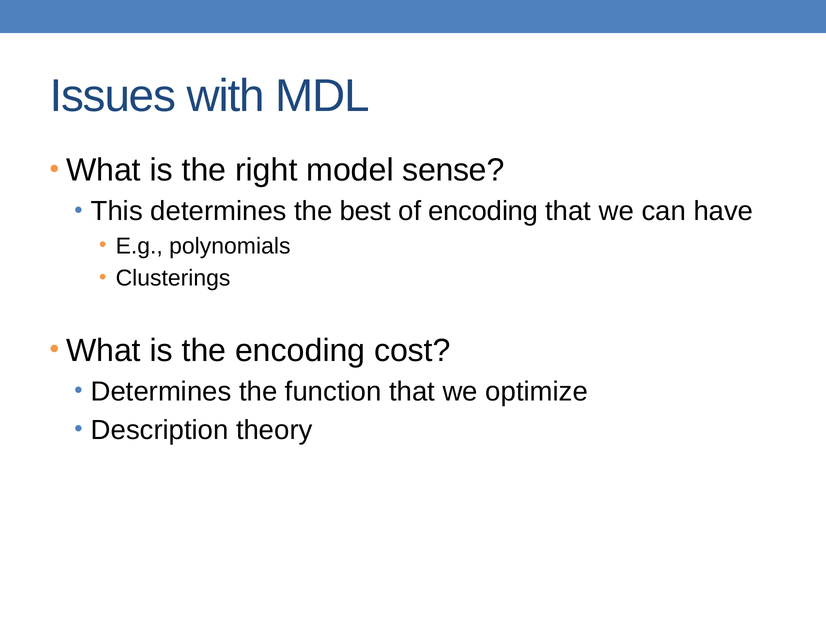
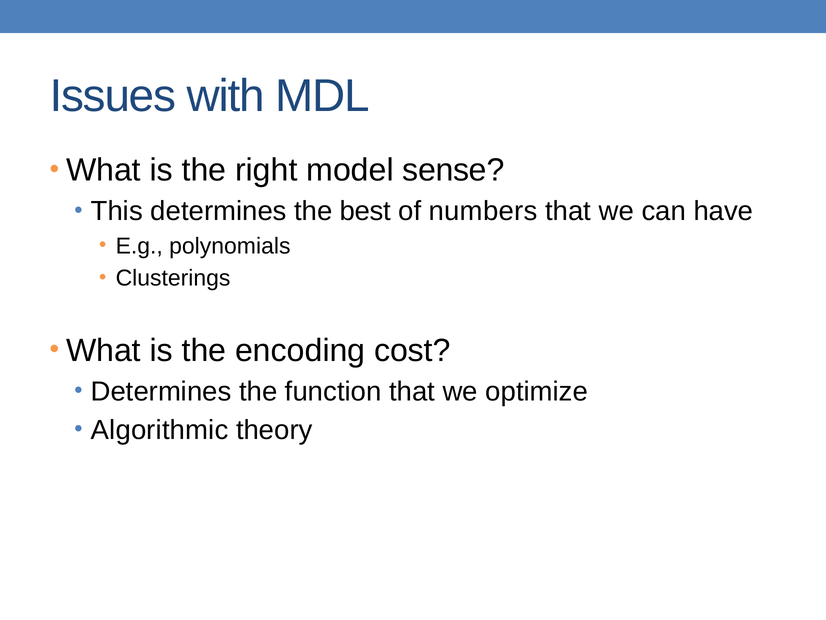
of encoding: encoding -> numbers
Description: Description -> Algorithmic
